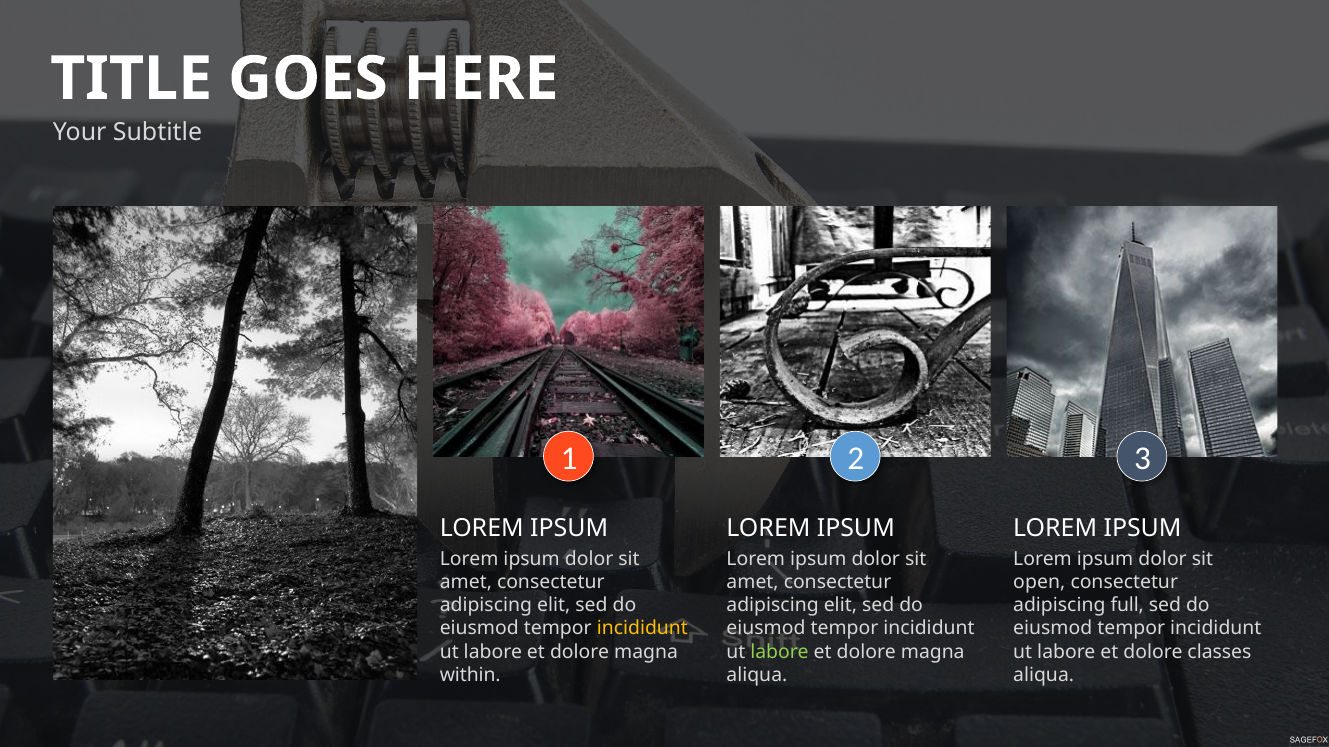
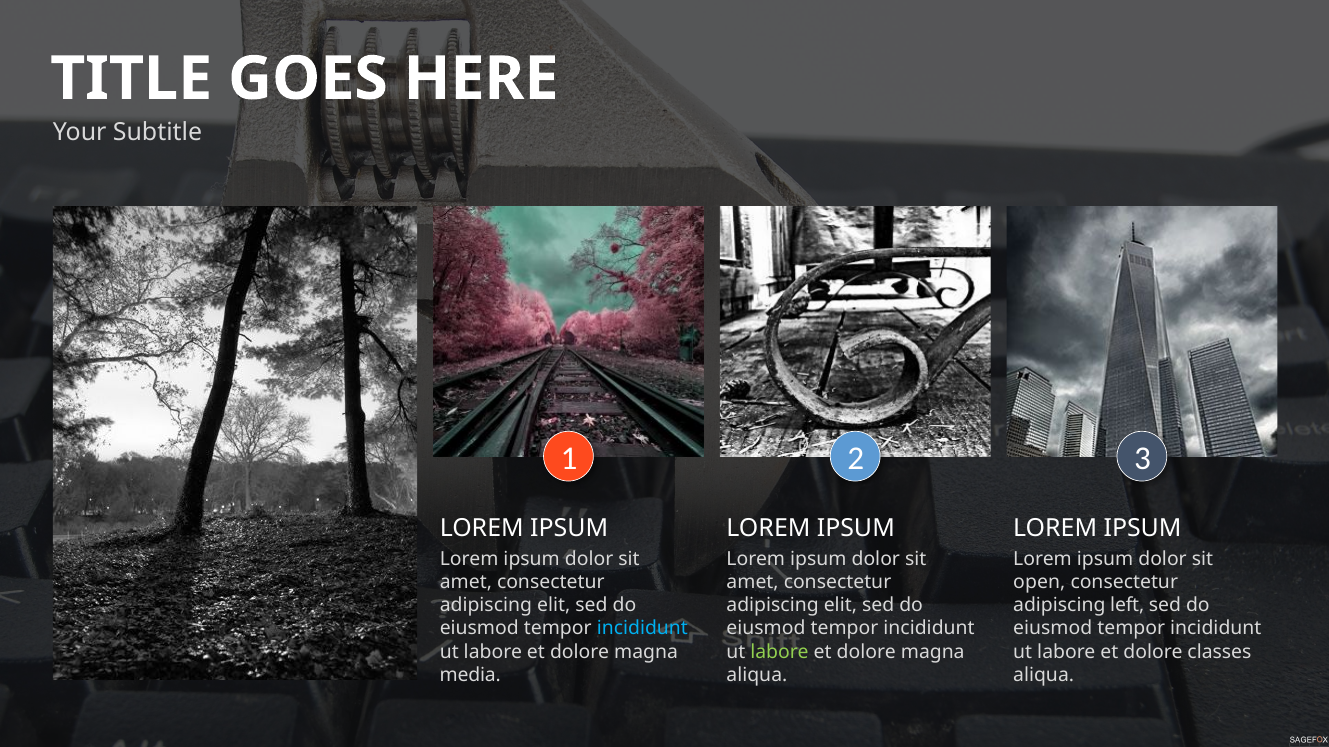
full: full -> left
incididunt at (642, 629) colour: yellow -> light blue
within: within -> media
